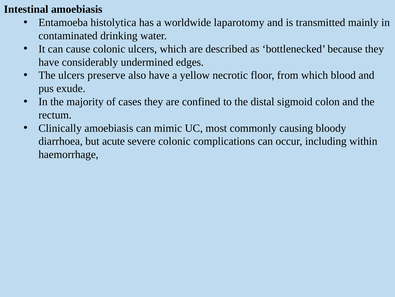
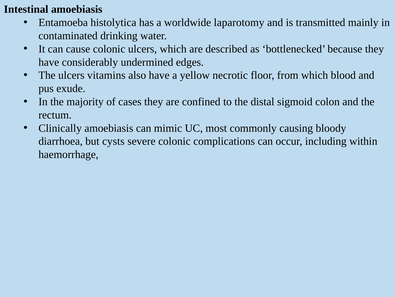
preserve: preserve -> vitamins
acute: acute -> cysts
